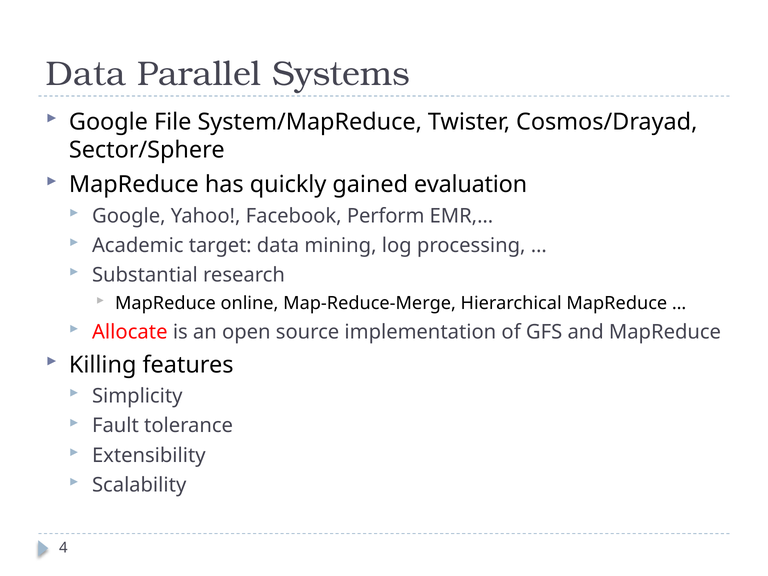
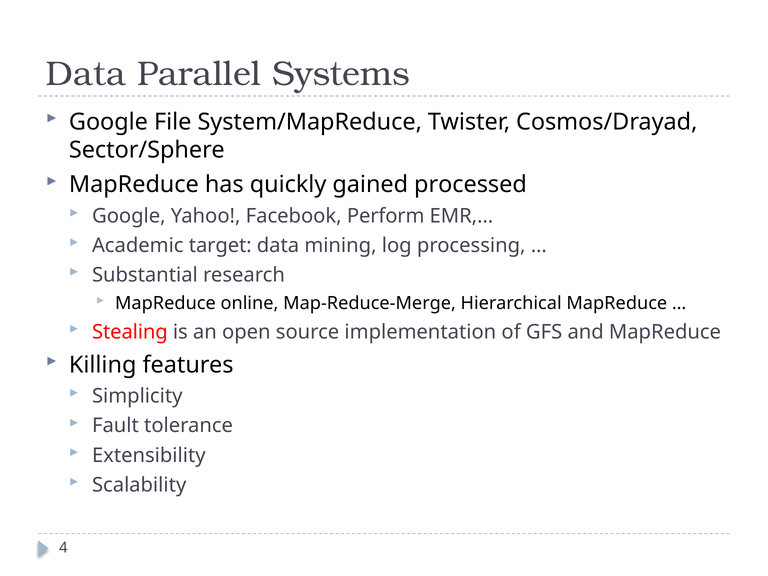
evaluation: evaluation -> processed
Allocate: Allocate -> Stealing
